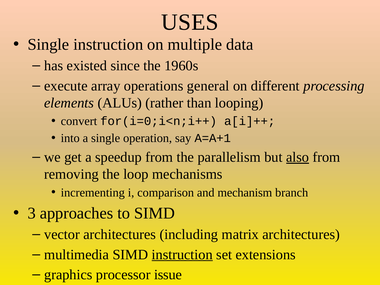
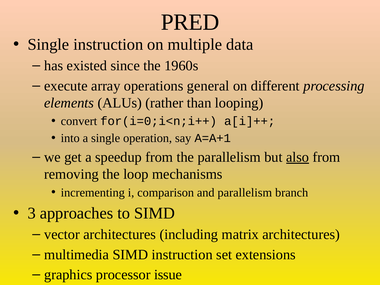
USES: USES -> PRED
and mechanism: mechanism -> parallelism
instruction at (182, 255) underline: present -> none
